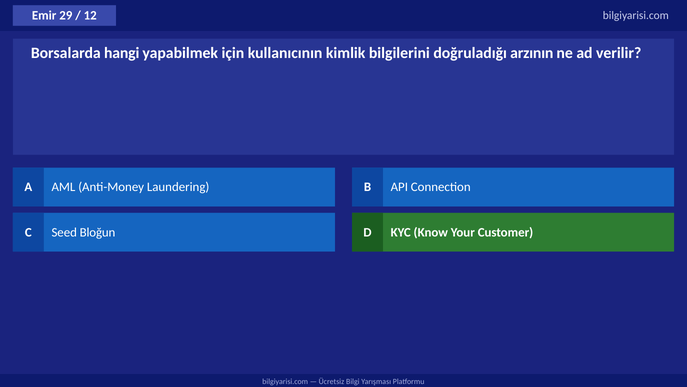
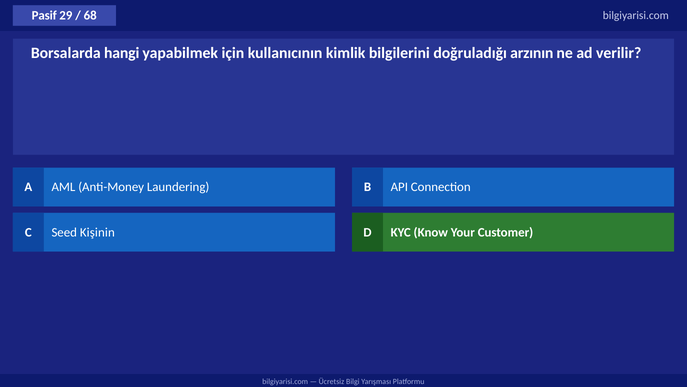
Emir: Emir -> Pasif
12: 12 -> 68
Bloğun: Bloğun -> Kişinin
